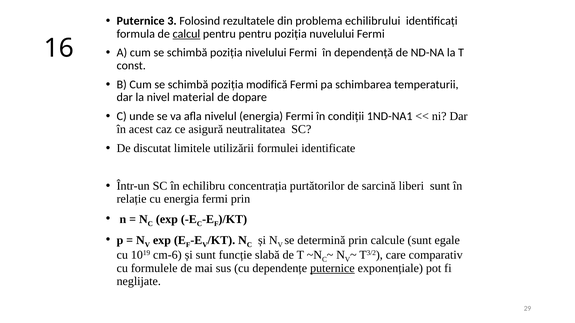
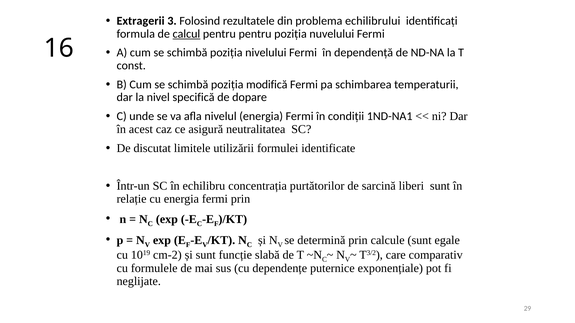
Puternice at (141, 21): Puternice -> Extragerii
material: material -> specifică
cm-6: cm-6 -> cm-2
puternice at (332, 269) underline: present -> none
